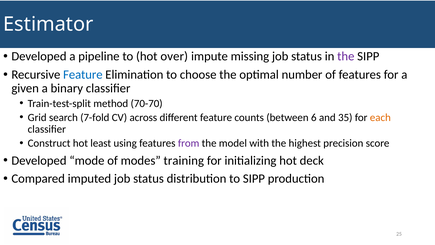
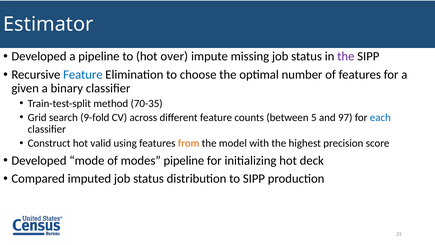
70-70: 70-70 -> 70-35
7-fold: 7-fold -> 9-fold
6: 6 -> 5
35: 35 -> 97
each colour: orange -> blue
least: least -> valid
from colour: purple -> orange
modes training: training -> pipeline
